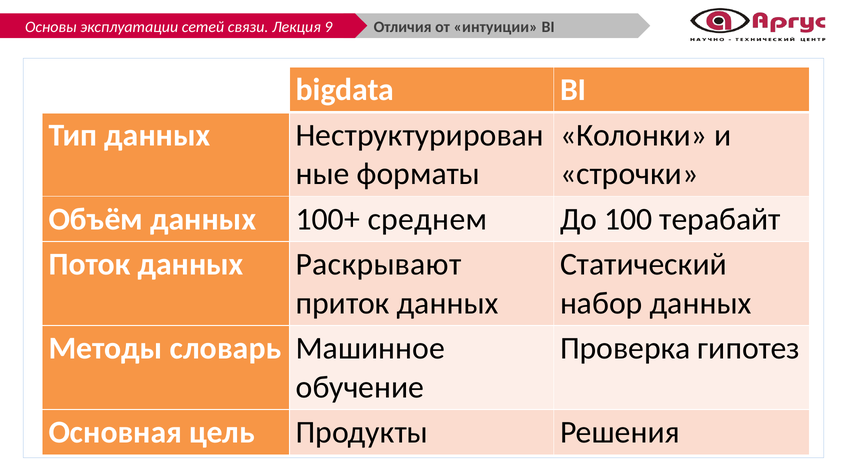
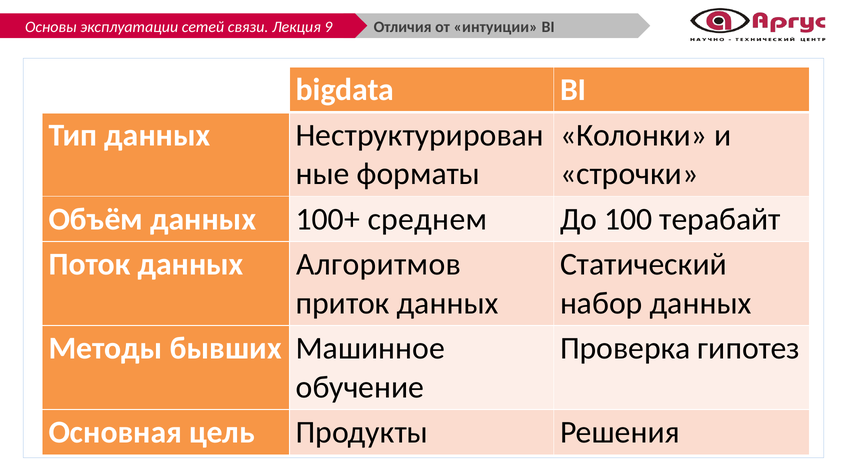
Раскрывают: Раскрывают -> Алгоритмов
словарь: словарь -> бывших
